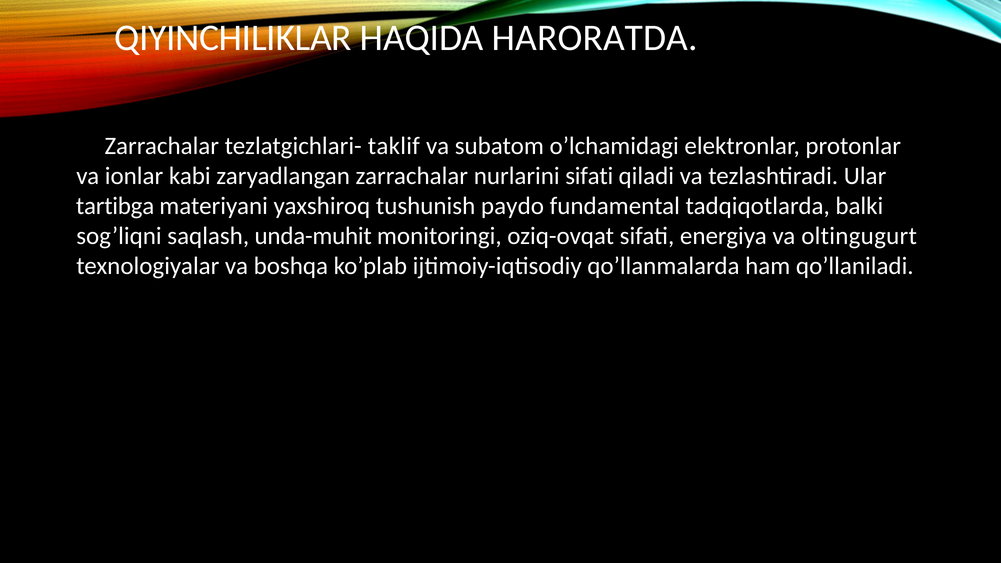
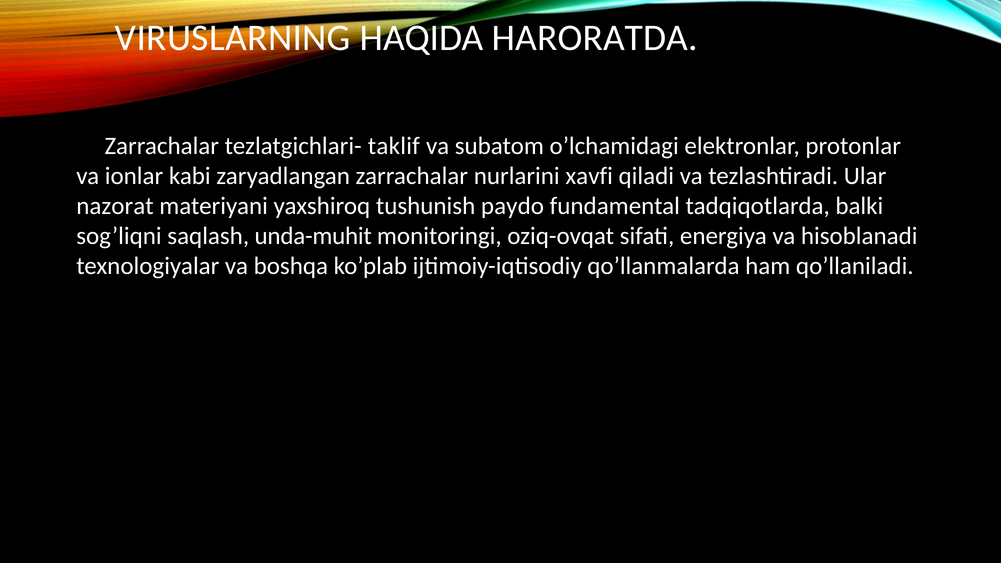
QIYINCHILIKLAR: QIYINCHILIKLAR -> VIRUSLARNING
nurlarini sifati: sifati -> xavfi
tartibga: tartibga -> nazorat
oltingugurt: oltingugurt -> hisoblanadi
